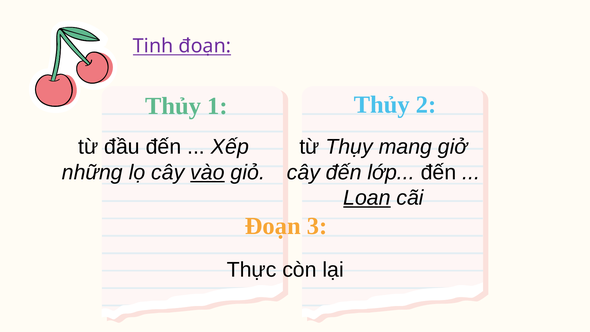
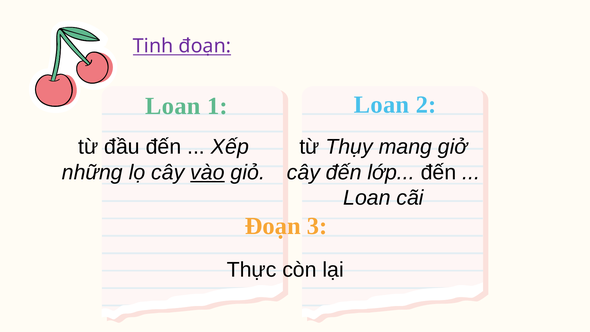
Thủy at (382, 105): Thủy -> Loan
Thủy at (173, 106): Thủy -> Loan
Loan at (367, 198) underline: present -> none
